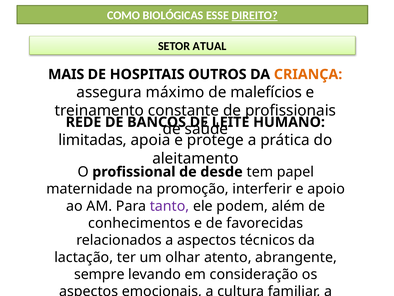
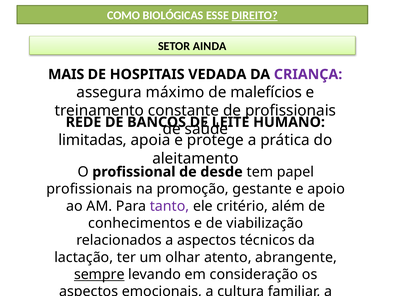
ATUAL: ATUAL -> AINDA
HOSPITAIS OUTROS: OUTROS -> VEDADA
CRIANÇA colour: orange -> purple
maternidade at (89, 189): maternidade -> profissionais
interferir: interferir -> gestante
podem: podem -> critério
favorecidas: favorecidas -> viabilização
sempre underline: none -> present
